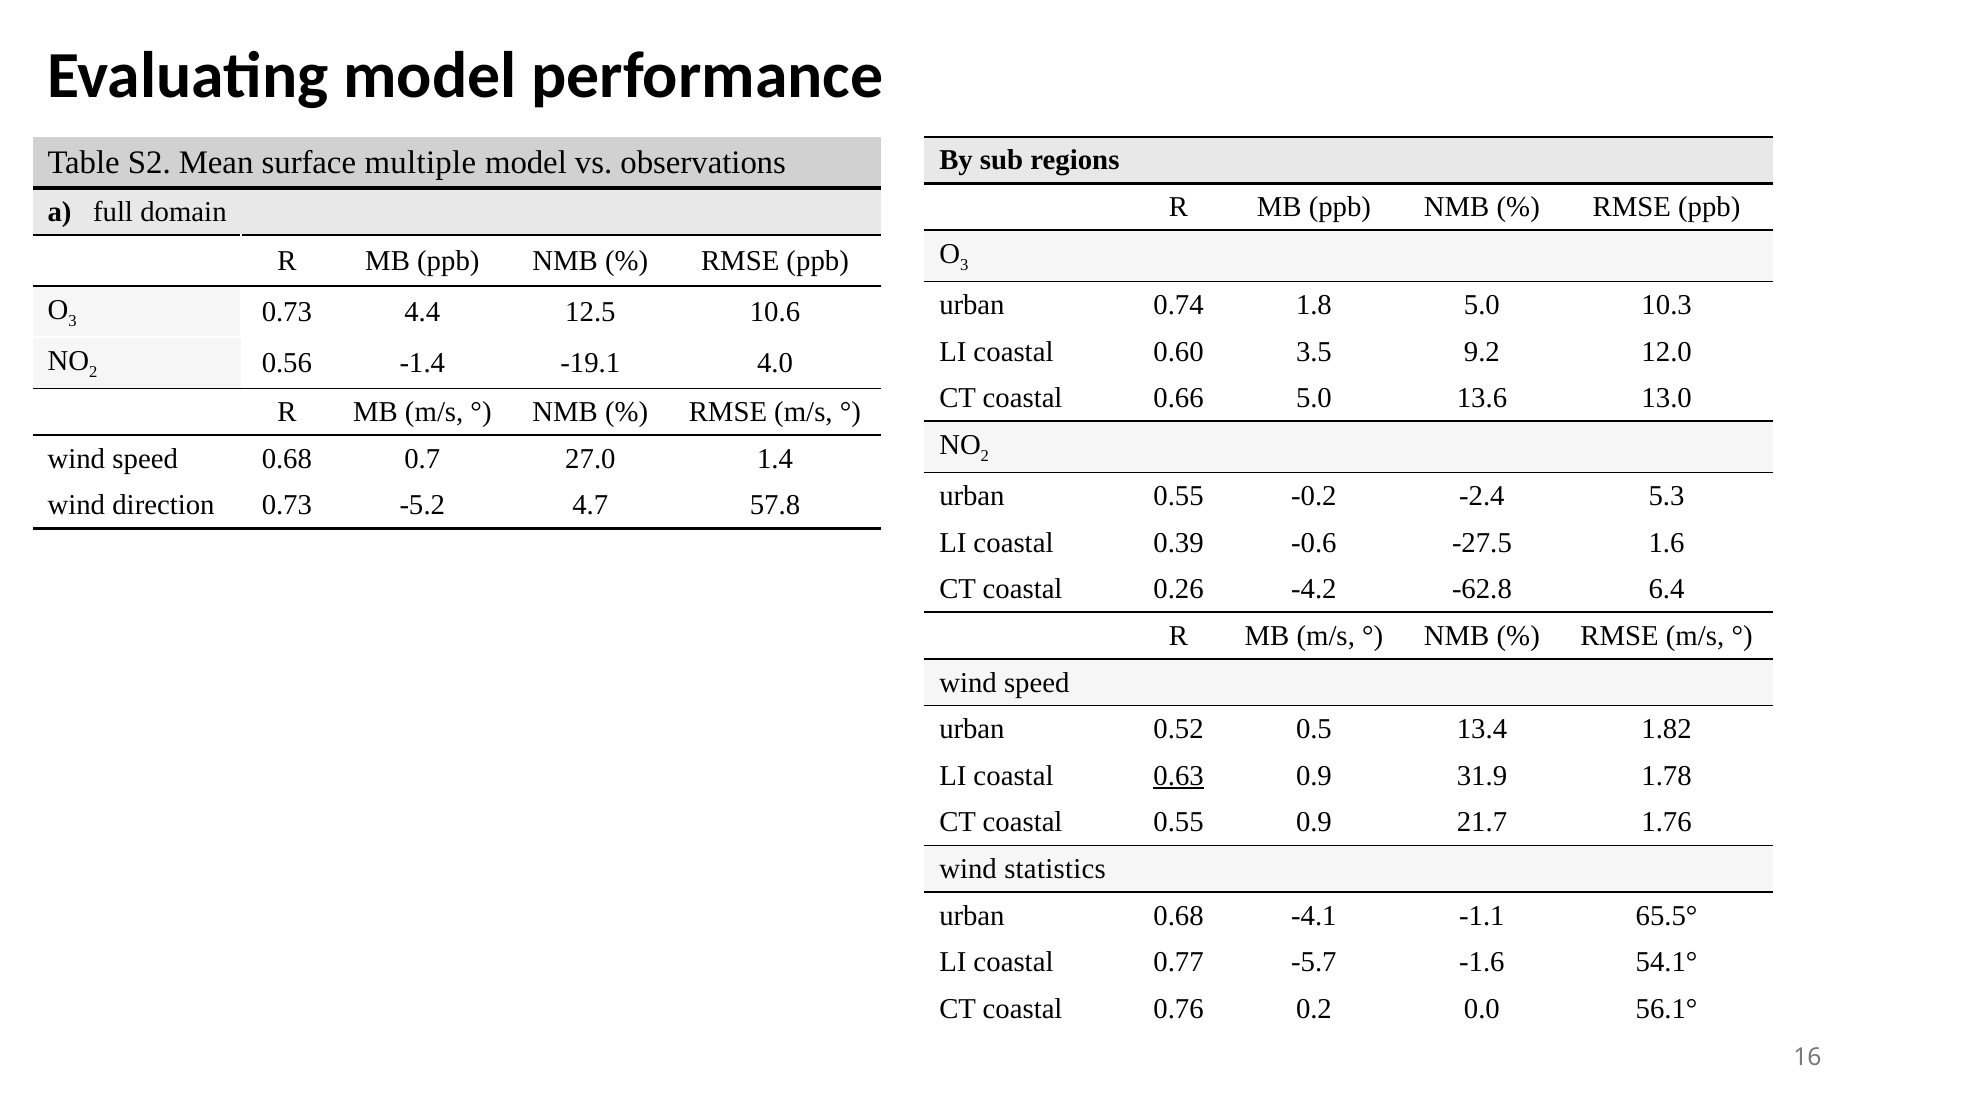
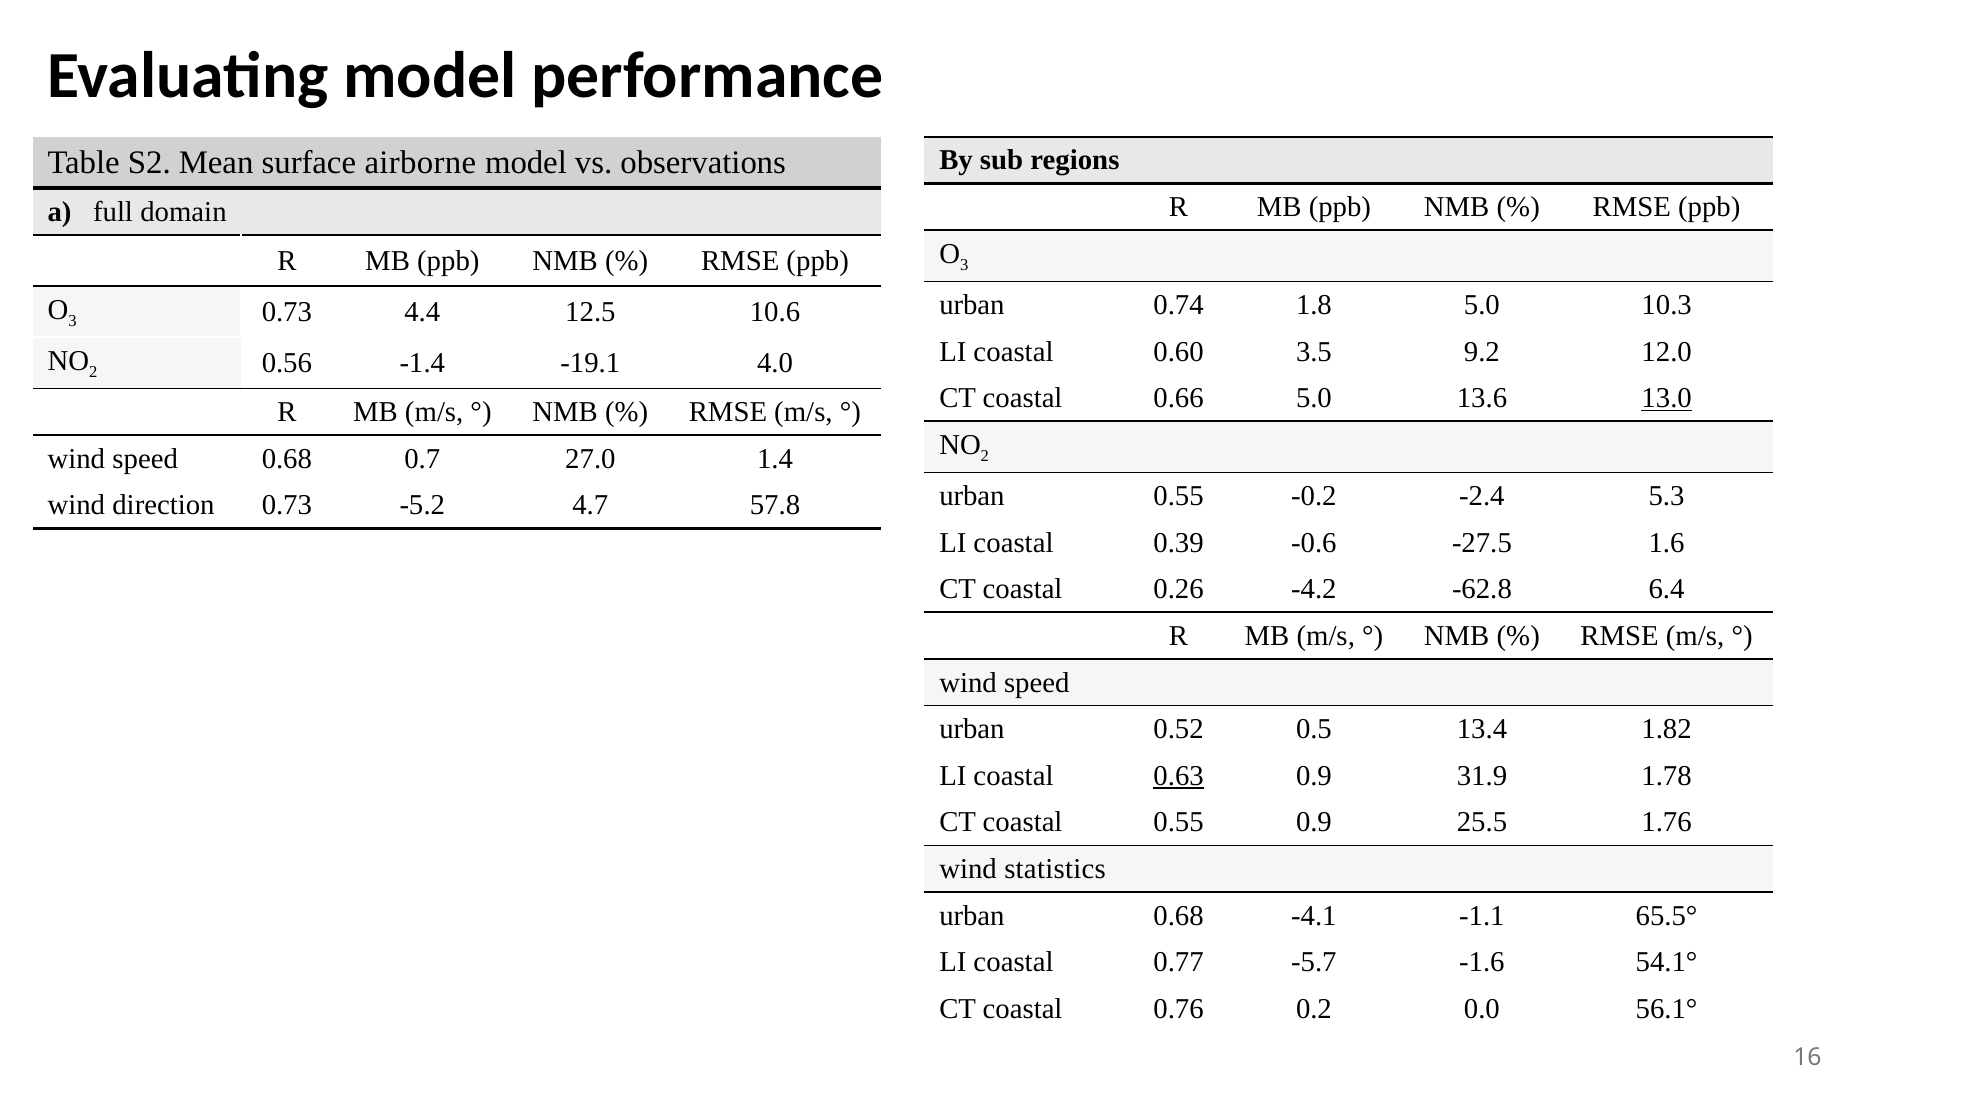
multiple: multiple -> airborne
13.0 underline: none -> present
21.7: 21.7 -> 25.5
